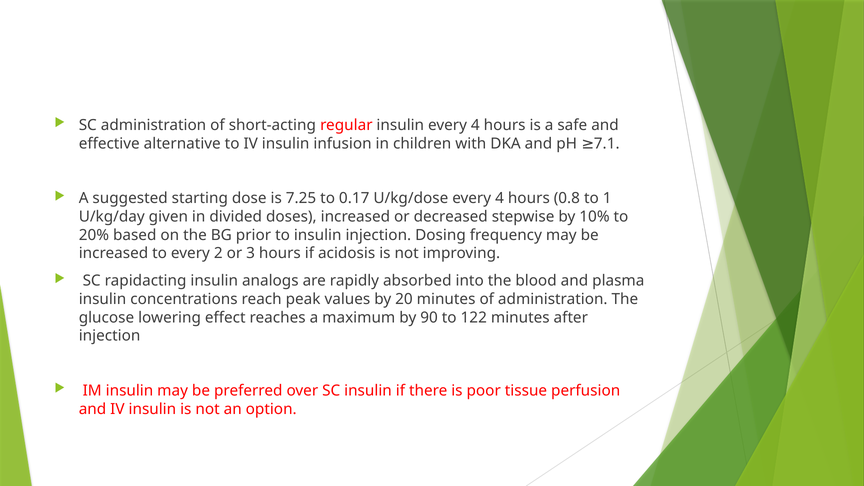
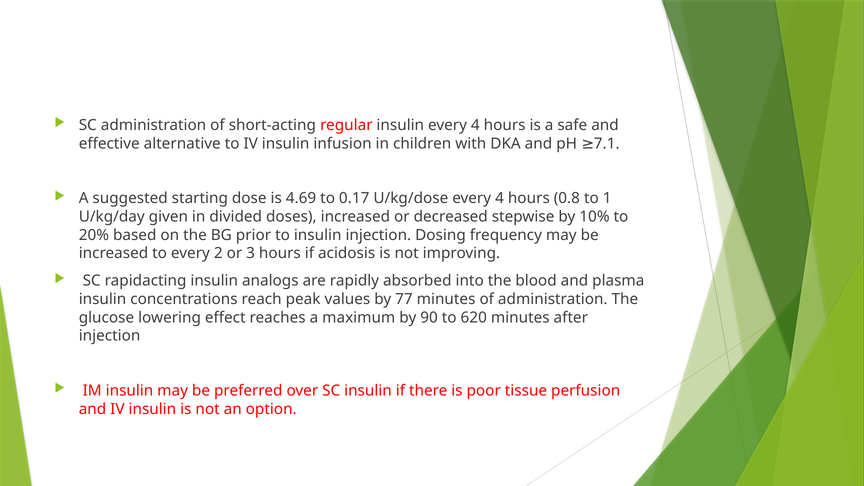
7.25: 7.25 -> 4.69
20: 20 -> 77
122: 122 -> 620
